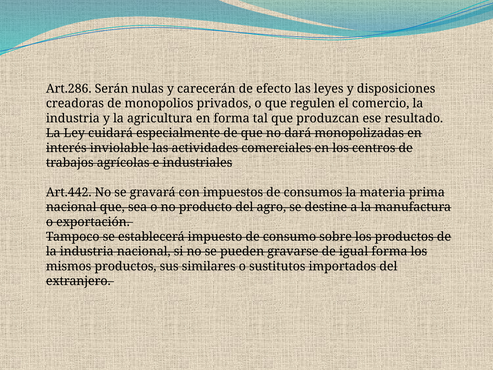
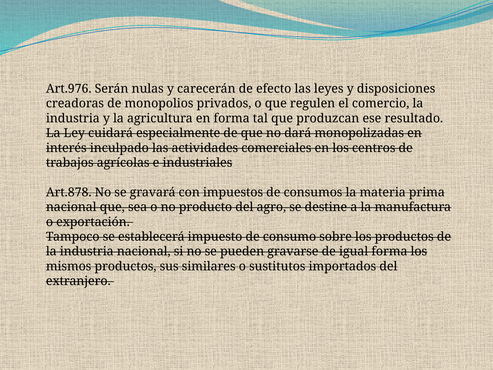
Art.286: Art.286 -> Art.976
inviolable: inviolable -> inculpado
Art.442: Art.442 -> Art.878
